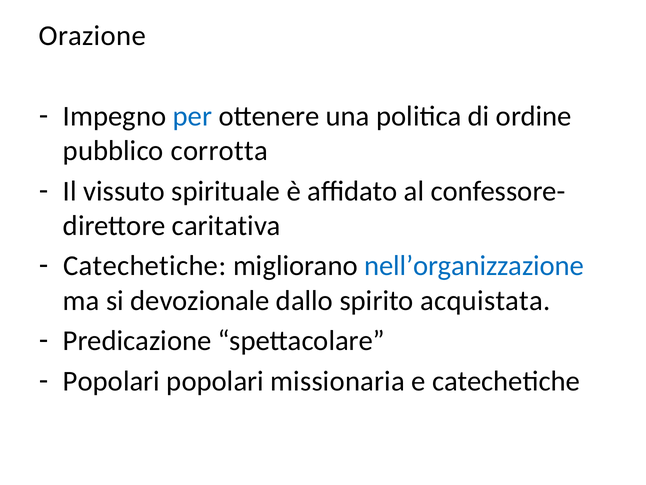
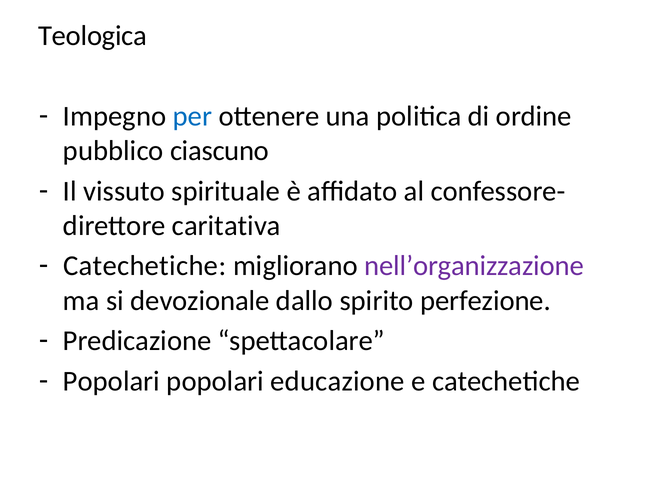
Orazione: Orazione -> Teologica
corrotta: corrotta -> ciascuno
nell’organizzazione colour: blue -> purple
acquistata: acquistata -> perfezione
missionaria: missionaria -> educazione
